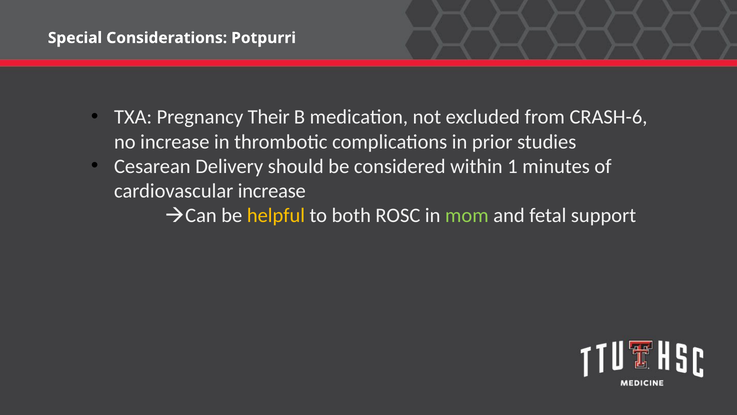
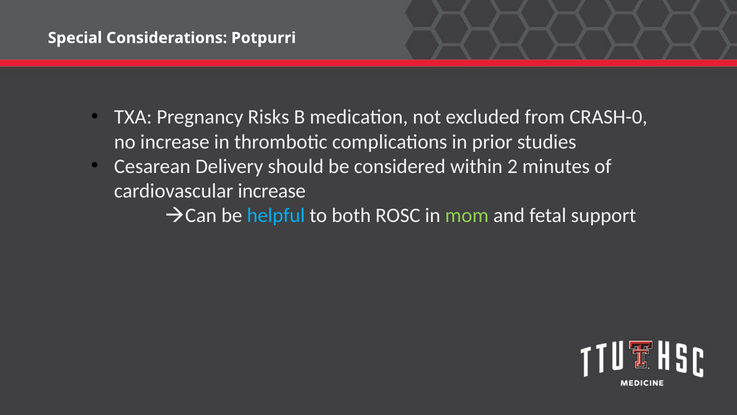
Their: Their -> Risks
CRASH-6: CRASH-6 -> CRASH-0
1: 1 -> 2
helpful colour: yellow -> light blue
